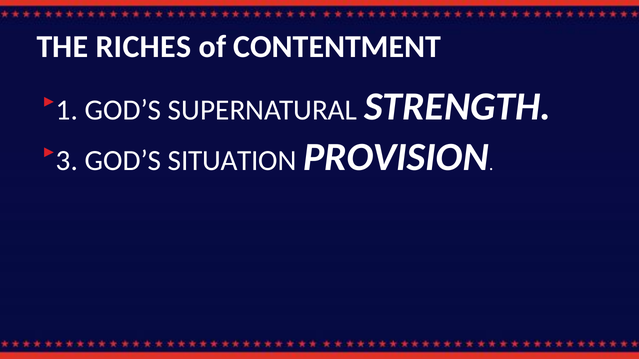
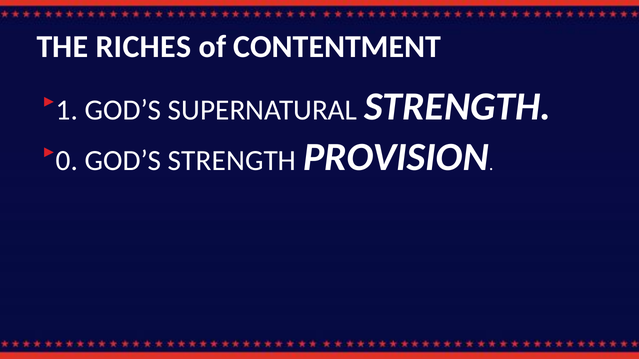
3: 3 -> 0
GOD’S SITUATION: SITUATION -> STRENGTH
